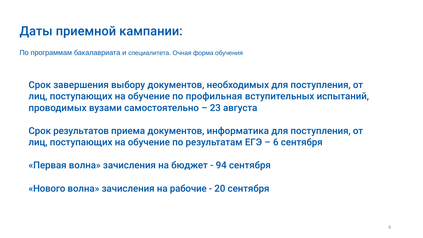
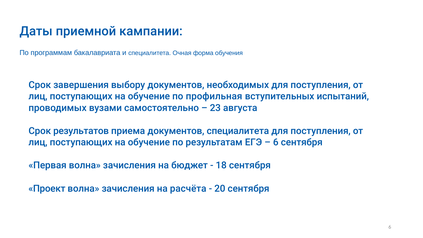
документов информатика: информатика -> специалитета
94: 94 -> 18
Нового: Нового -> Проект
рабочие: рабочие -> расчёта
